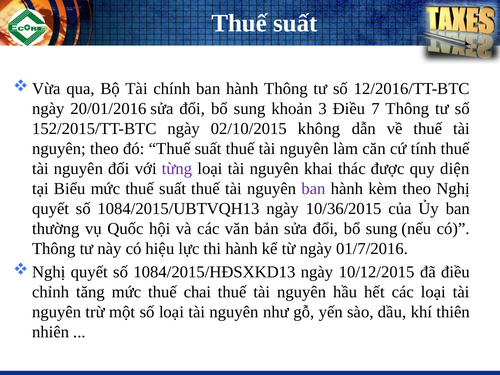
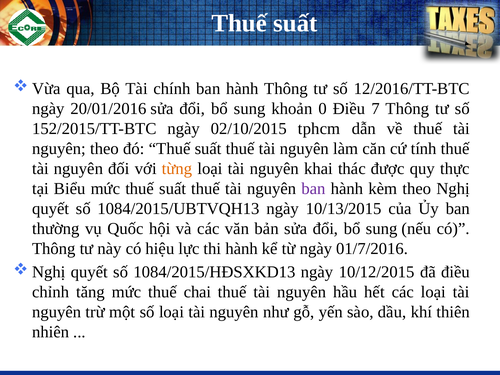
3: 3 -> 0
không: không -> tphcm
từng colour: purple -> orange
diện: diện -> thực
10/36/2015: 10/36/2015 -> 10/13/2015
